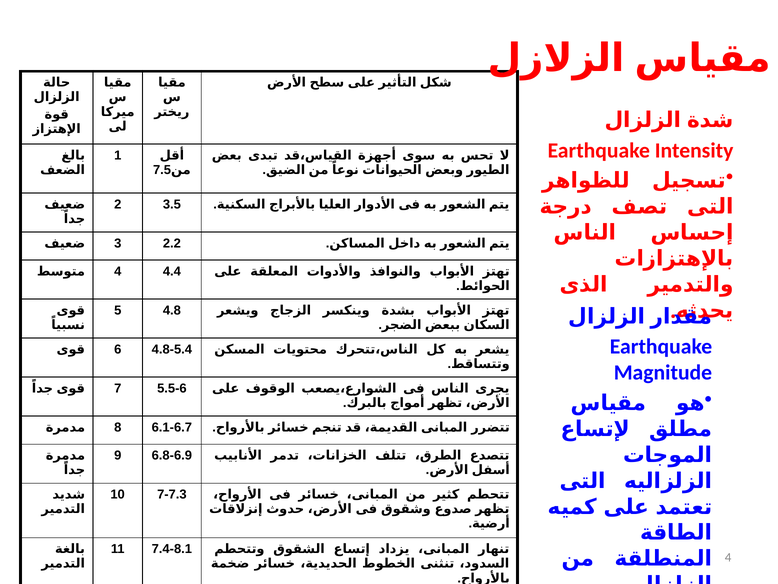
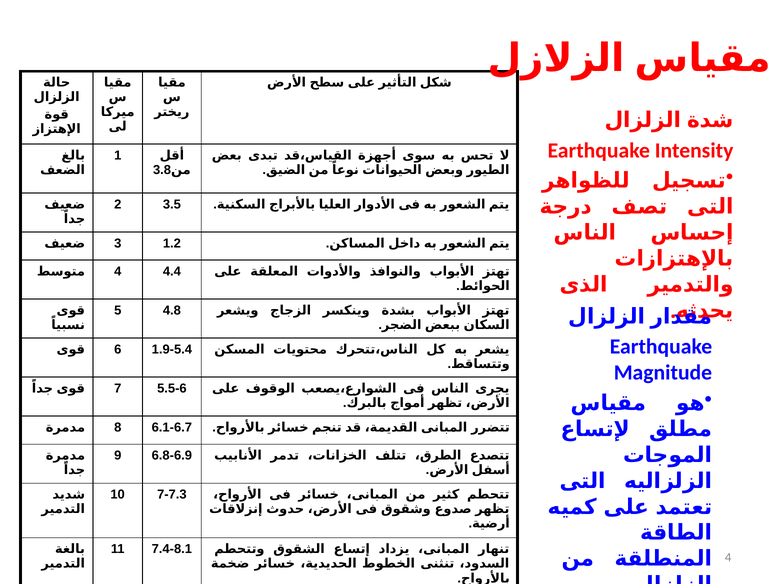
7.5: 7.5 -> 3.8
2.2: 2.2 -> 1.2
4.8-5.4: 4.8-5.4 -> 1.9-5.4
